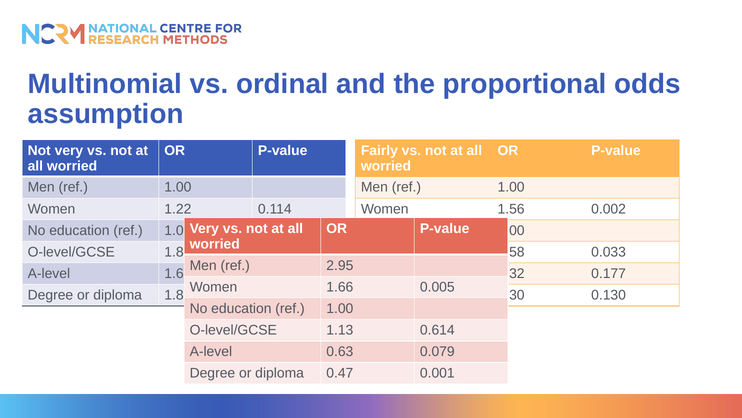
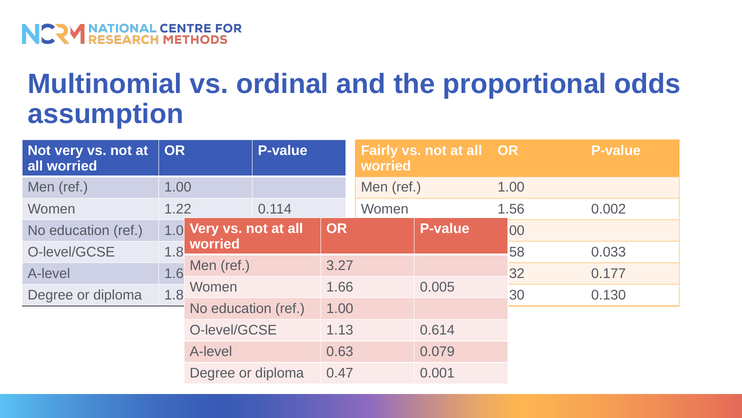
2.95: 2.95 -> 3.27
